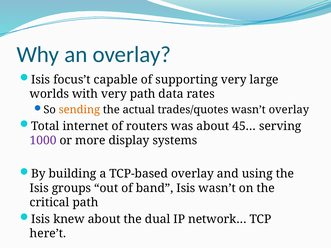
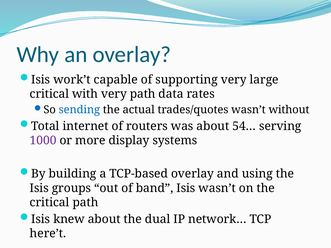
focus’t: focus’t -> work’t
worlds at (49, 94): worlds -> critical
sending colour: orange -> blue
wasn’t overlay: overlay -> without
45…: 45… -> 54…
